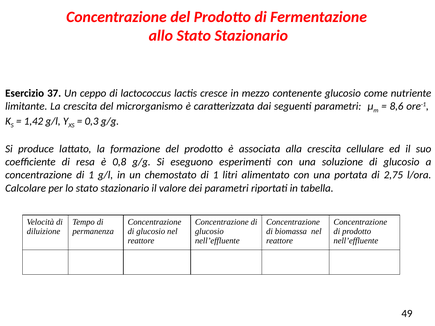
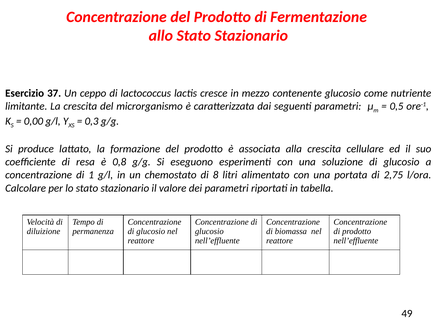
8,6: 8,6 -> 0,5
1,42: 1,42 -> 0,00
chemostato di 1: 1 -> 8
